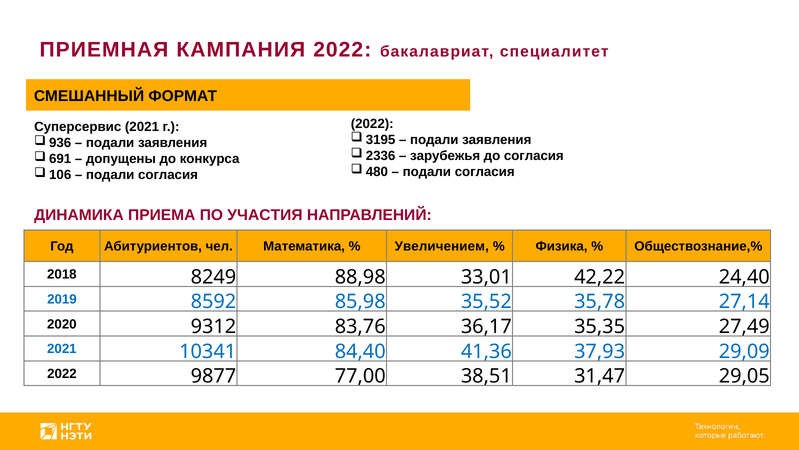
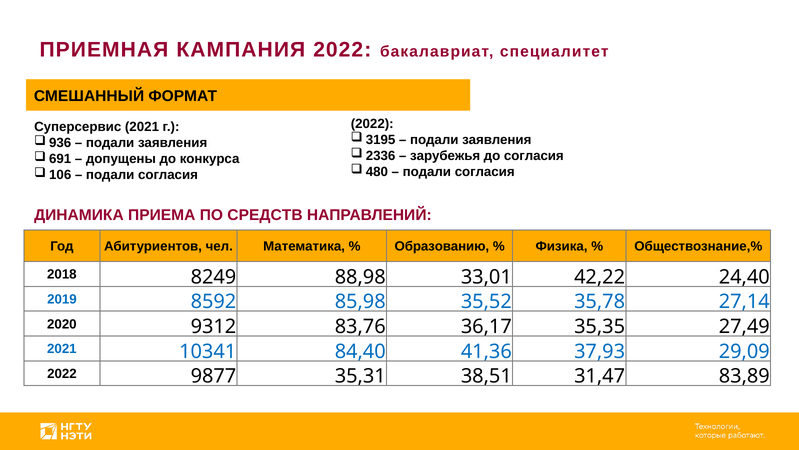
УЧАСТИЯ: УЧАСТИЯ -> СРЕДСТВ
Увеличением: Увеличением -> Образованию
77,00: 77,00 -> 35,31
29,05: 29,05 -> 83,89
